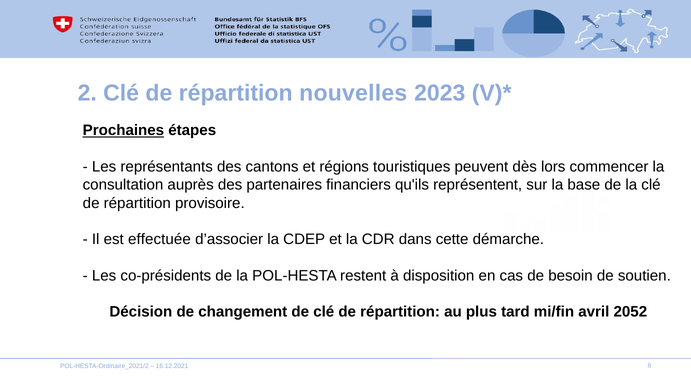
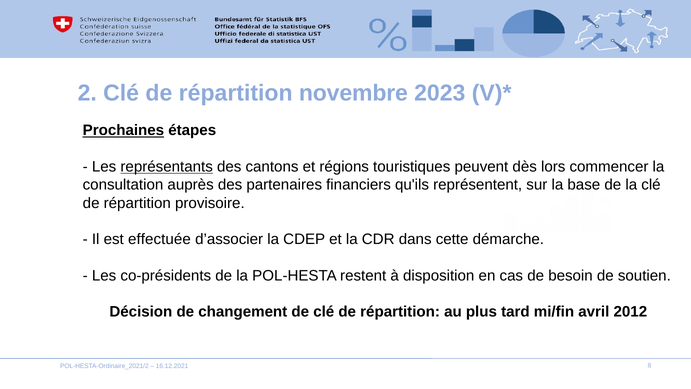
nouvelles: nouvelles -> novembre
représentants underline: none -> present
2052: 2052 -> 2012
